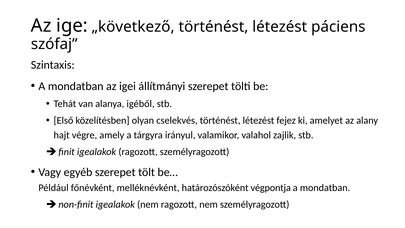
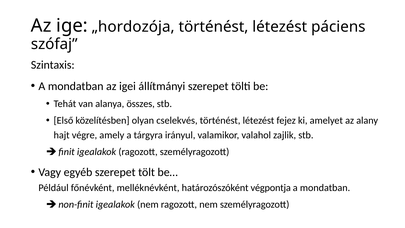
„következő: „következő -> „hordozója
igéből: igéből -> összes
